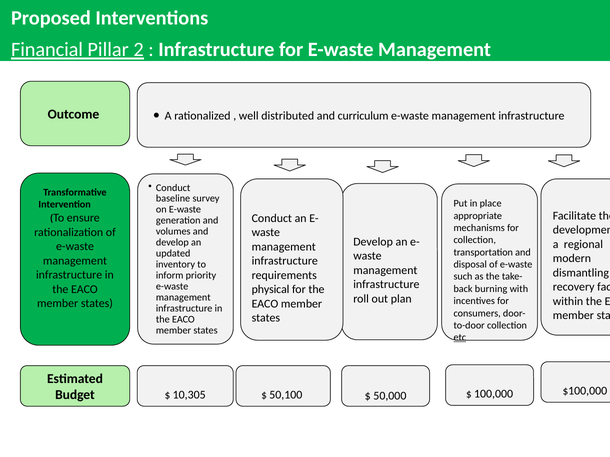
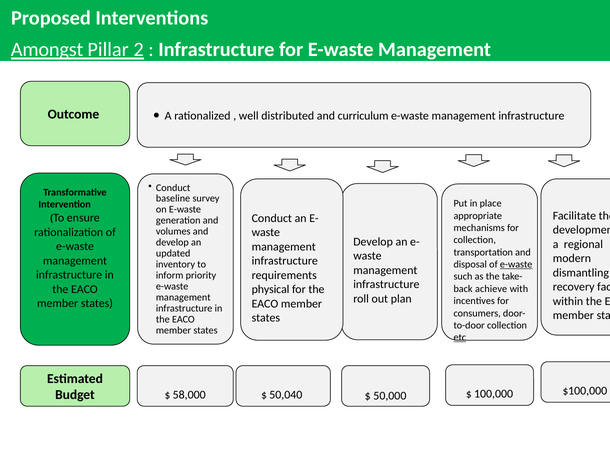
Financial: Financial -> Amongst
e-waste at (516, 265) underline: none -> present
burning: burning -> achieve
10,305: 10,305 -> 58,000
50,100: 50,100 -> 50,040
